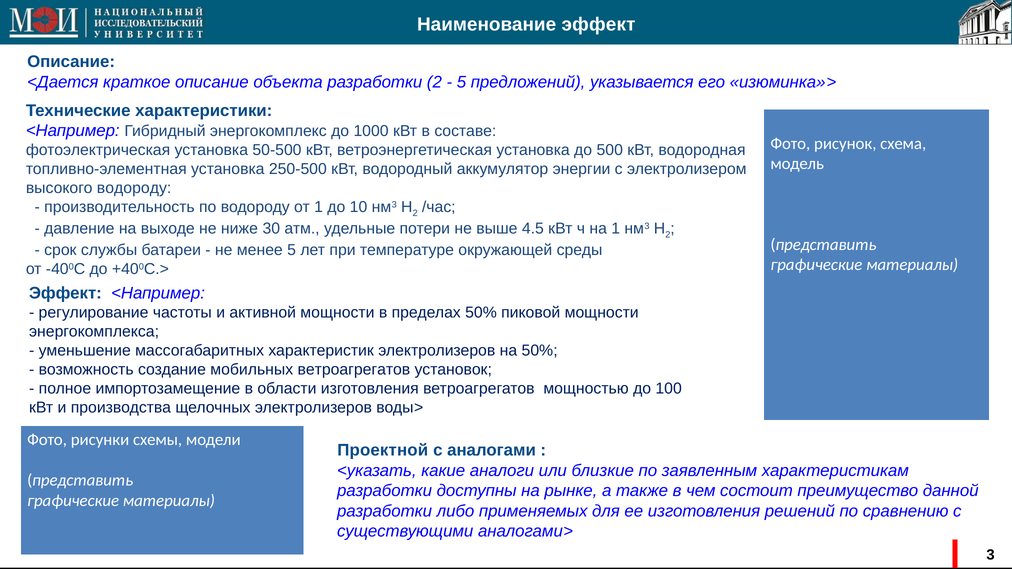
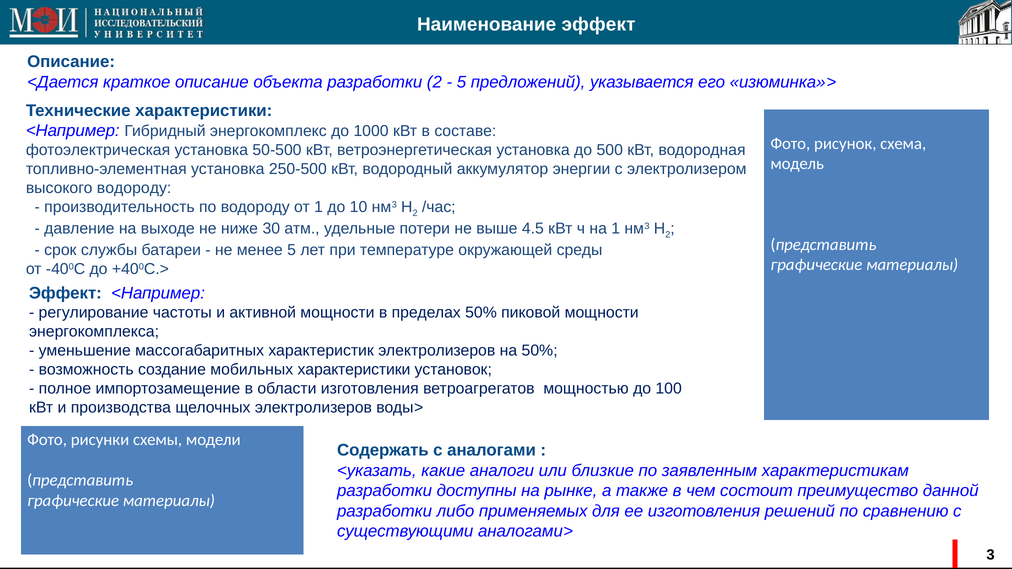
мобильных ветроагрегатов: ветроагрегатов -> характеристики
Проектной: Проектной -> Содержать
